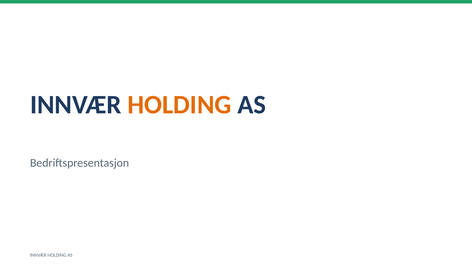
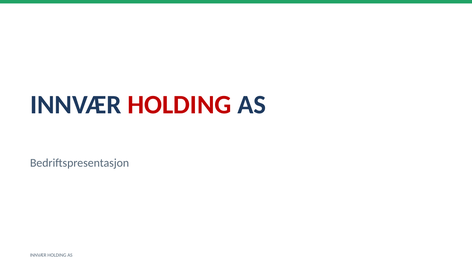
HOLDING at (179, 105) colour: orange -> red
